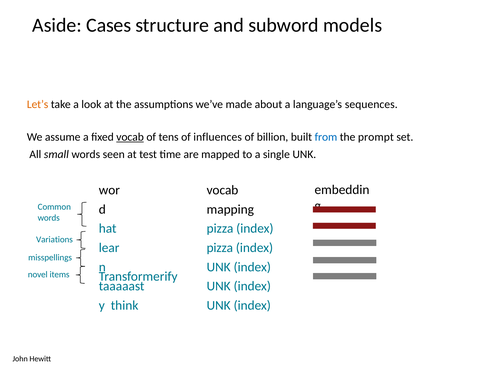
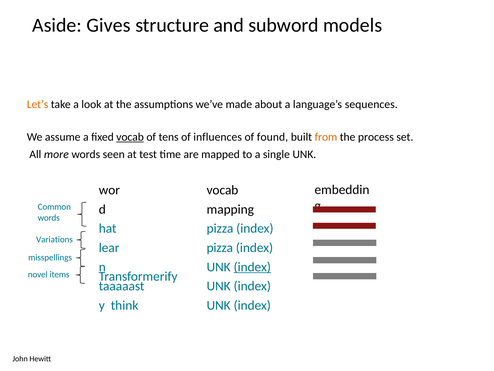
Cases: Cases -> Gives
billion: billion -> found
from colour: blue -> orange
prompt: prompt -> process
small: small -> more
index at (252, 267) underline: none -> present
